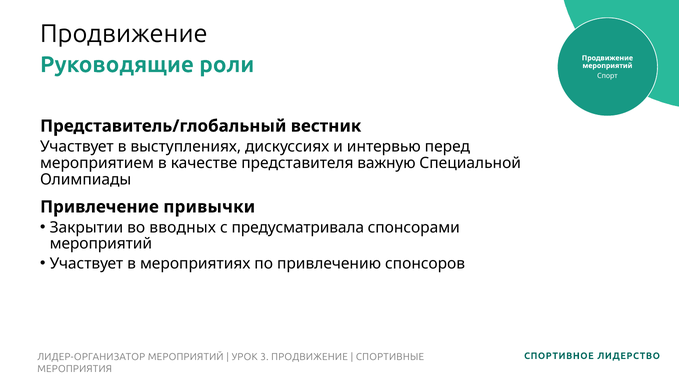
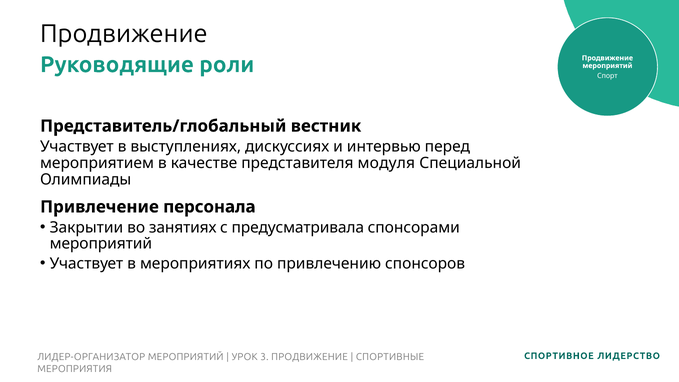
важную: важную -> модуля
привычки: привычки -> персонала
вводных: вводных -> занятиях
